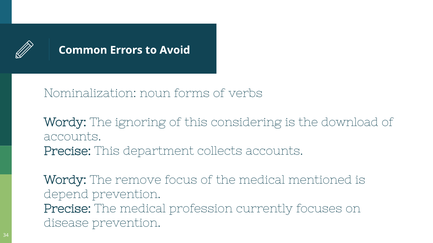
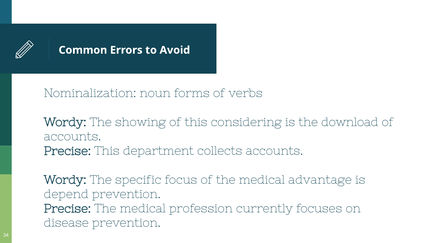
ignoring: ignoring -> showing
remove: remove -> specific
mentioned: mentioned -> advantage
